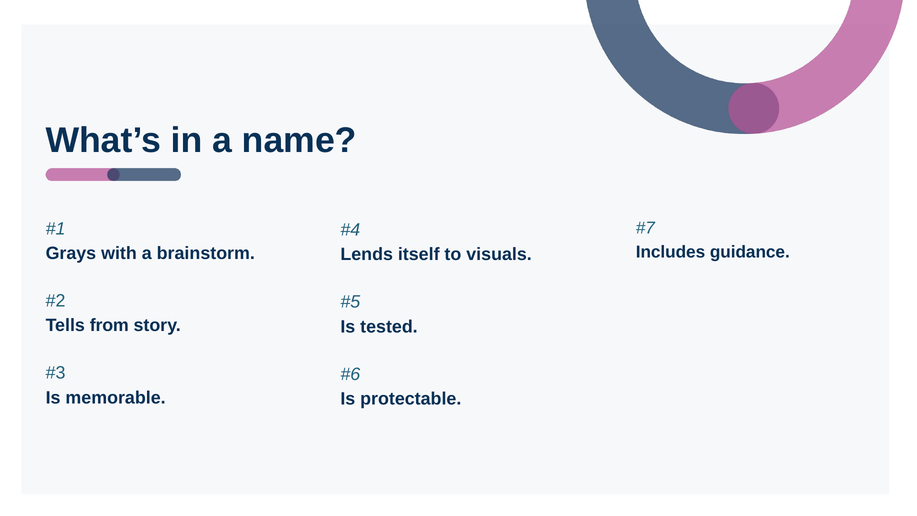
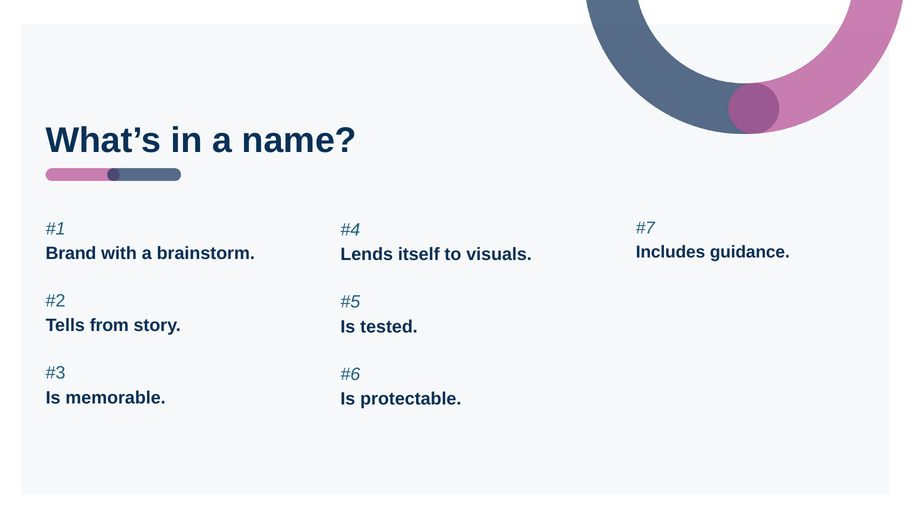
Grays: Grays -> Brand
